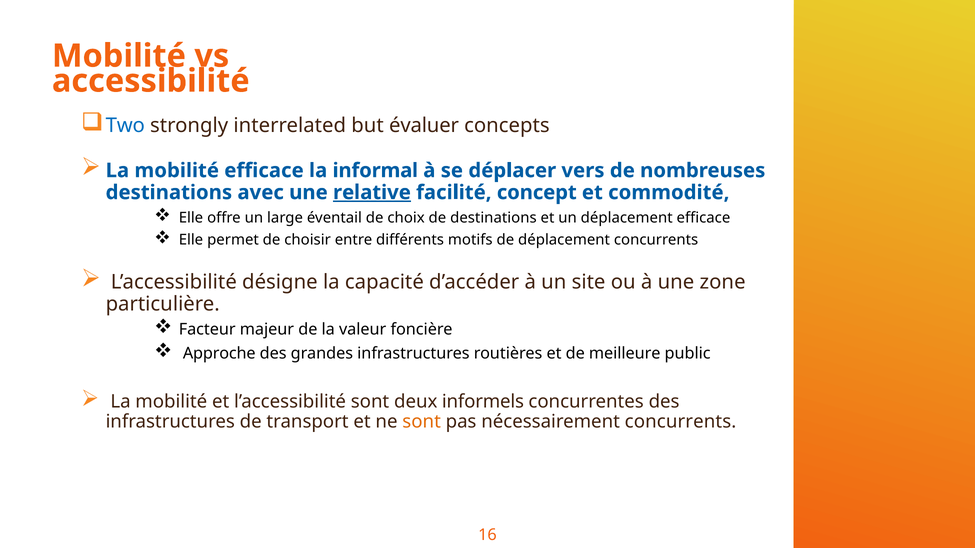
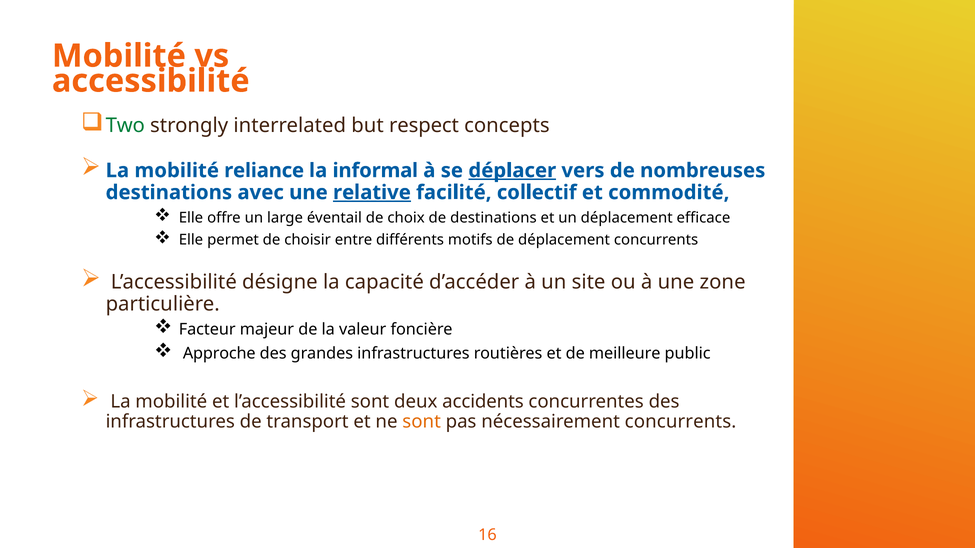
Two colour: blue -> green
évaluer: évaluer -> respect
mobilité efficace: efficace -> reliance
déplacer underline: none -> present
concept: concept -> collectif
informels: informels -> accidents
